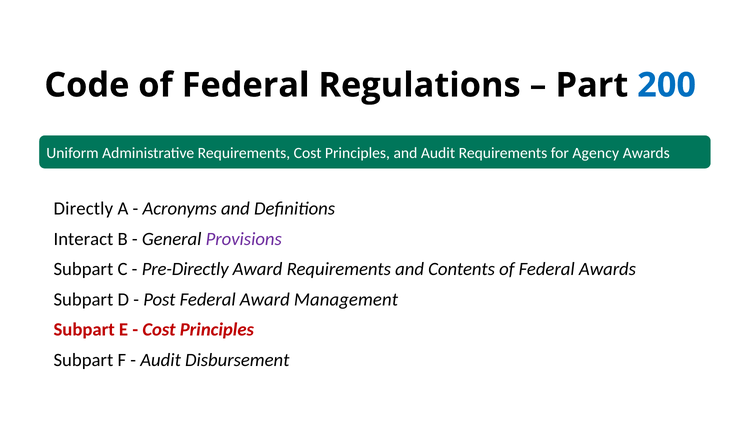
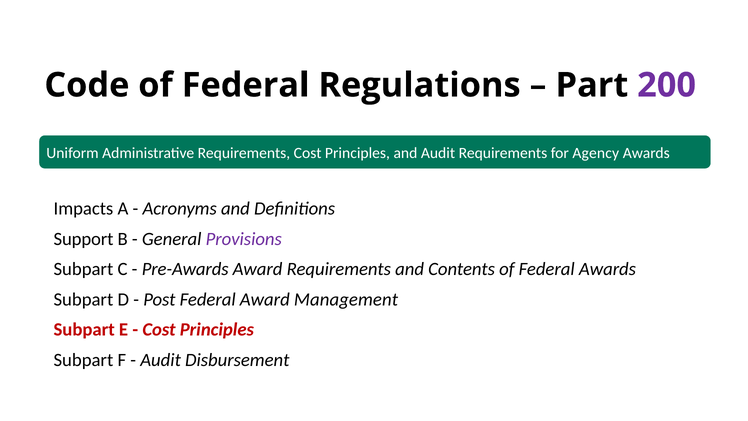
200 colour: blue -> purple
Directly: Directly -> Impacts
Interact: Interact -> Support
Pre-Directly: Pre-Directly -> Pre-Awards
